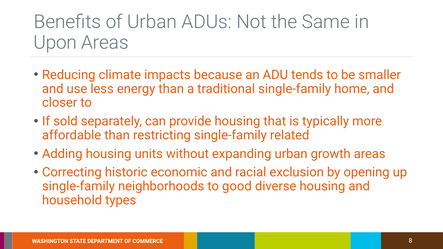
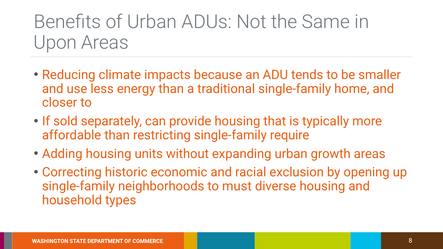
related: related -> require
good: good -> must
